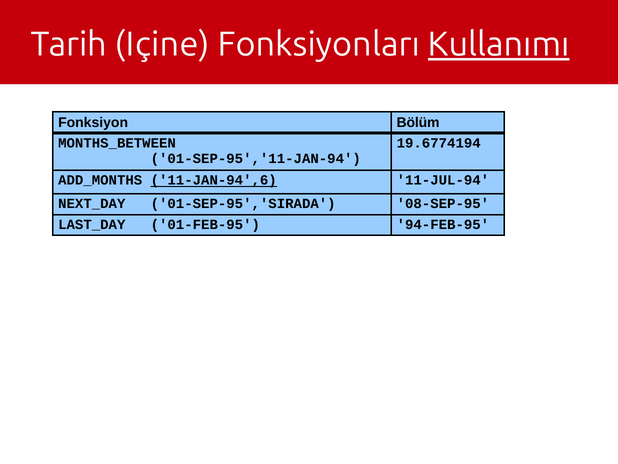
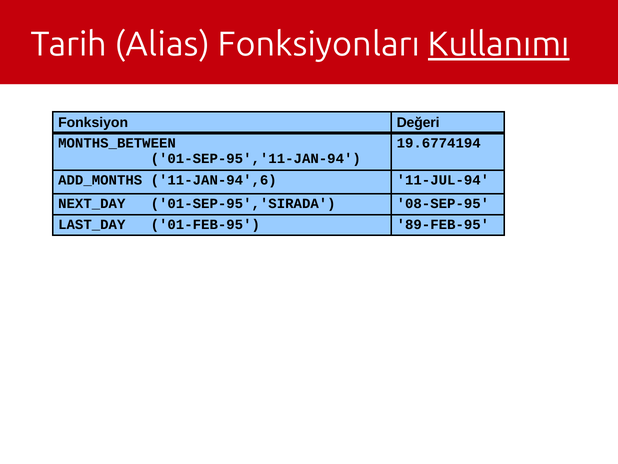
Içine: Içine -> Alias
Bölüm: Bölüm -> Değeri
11-JAN-94',6 underline: present -> none
94-FEB-95: 94-FEB-95 -> 89-FEB-95
